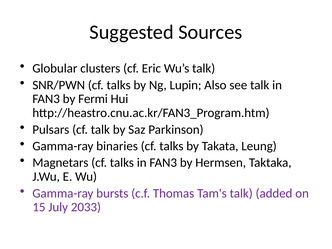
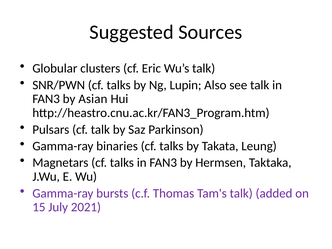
Fermi: Fermi -> Asian
2033: 2033 -> 2021
